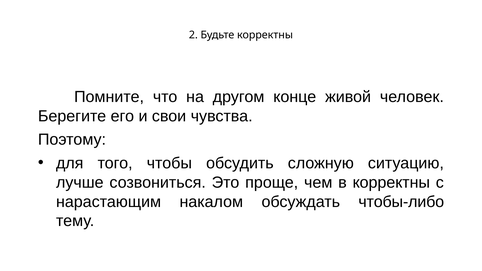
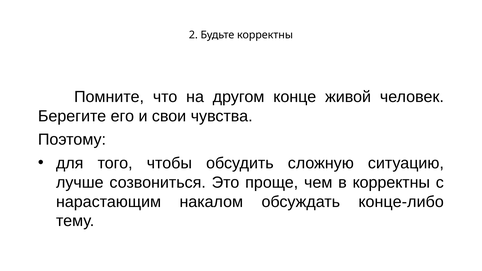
чтобы-либо: чтобы-либо -> конце-либо
